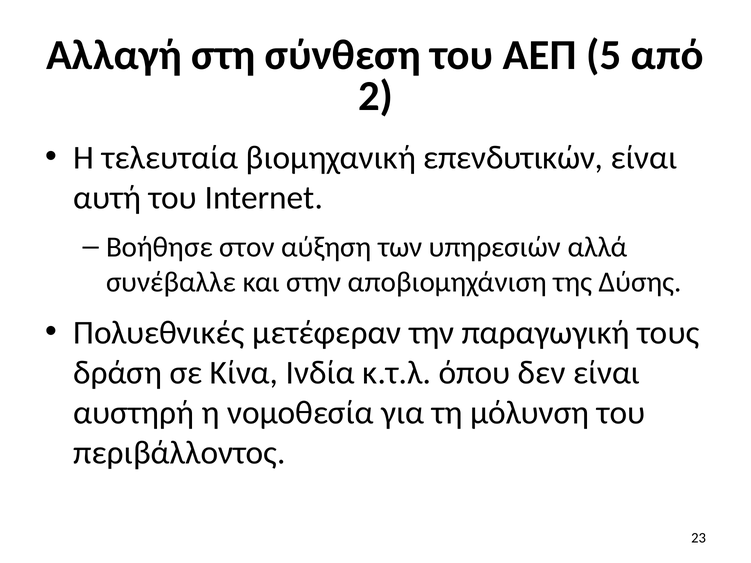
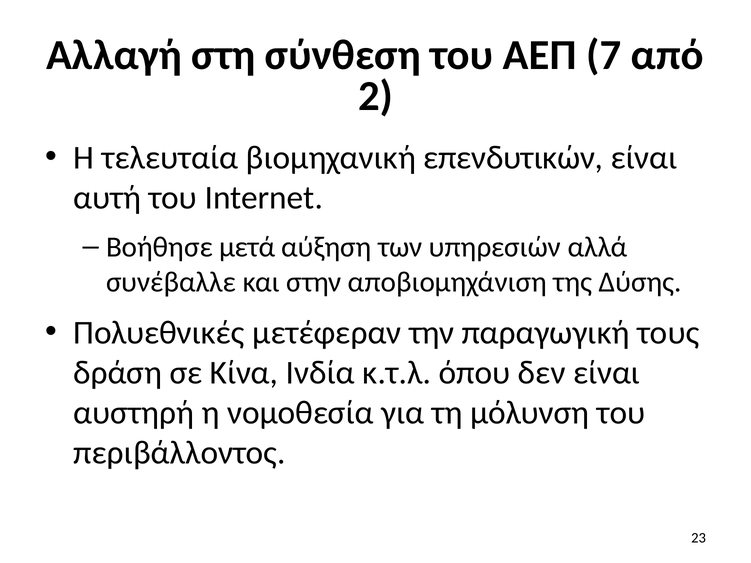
5: 5 -> 7
στον: στον -> μετά
